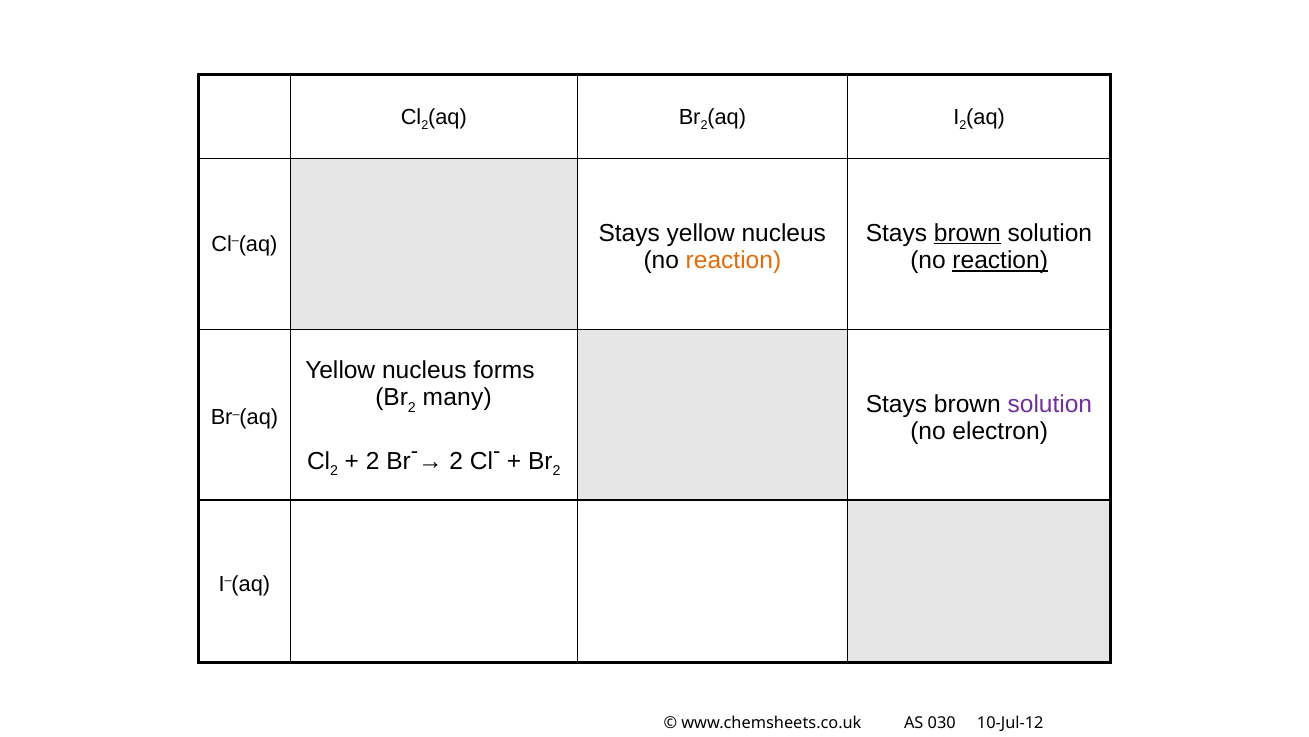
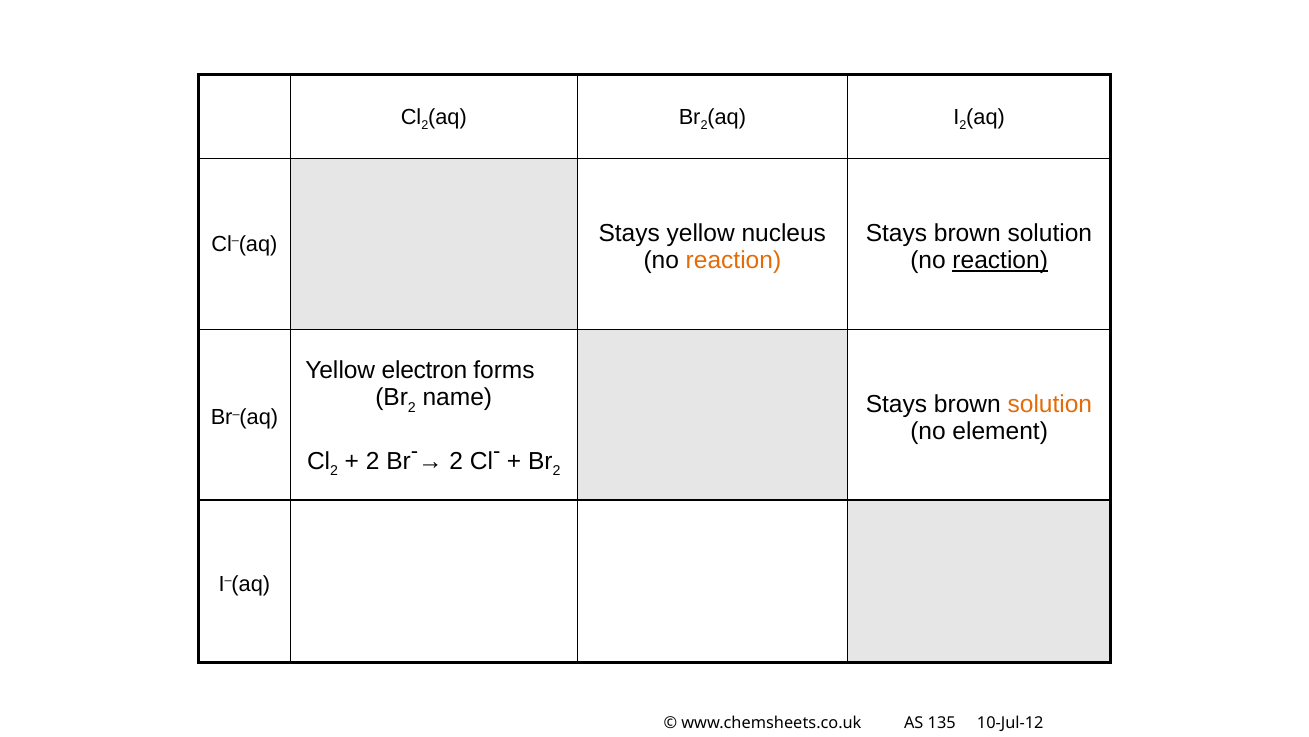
brown at (967, 233) underline: present -> none
nucleus at (424, 370): nucleus -> electron
many: many -> name
solution at (1050, 404) colour: purple -> orange
electron: electron -> element
030: 030 -> 135
